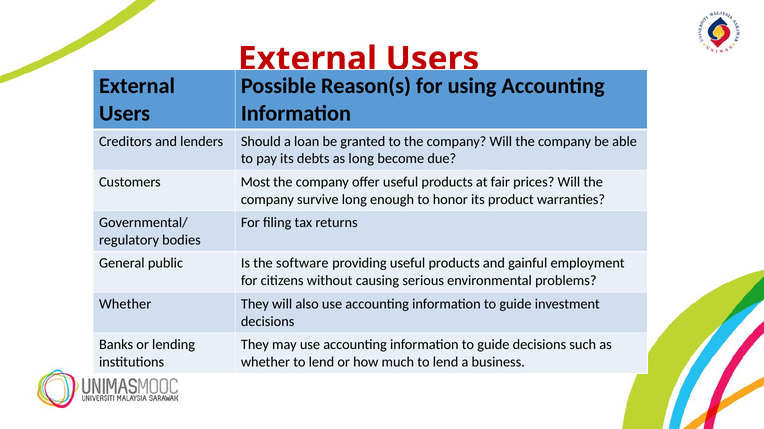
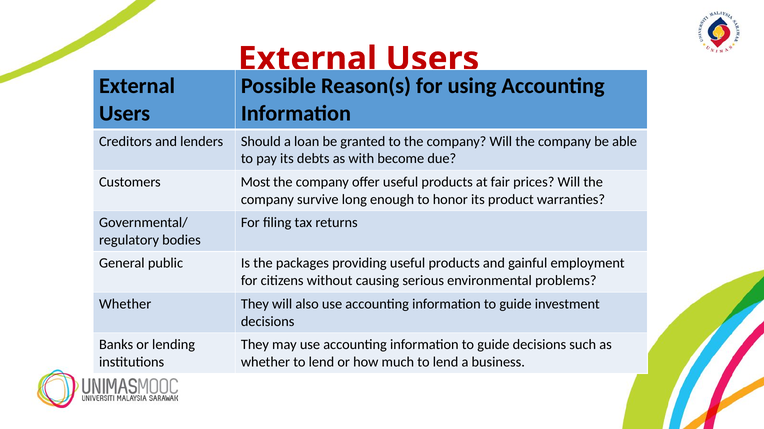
as long: long -> with
software: software -> packages
